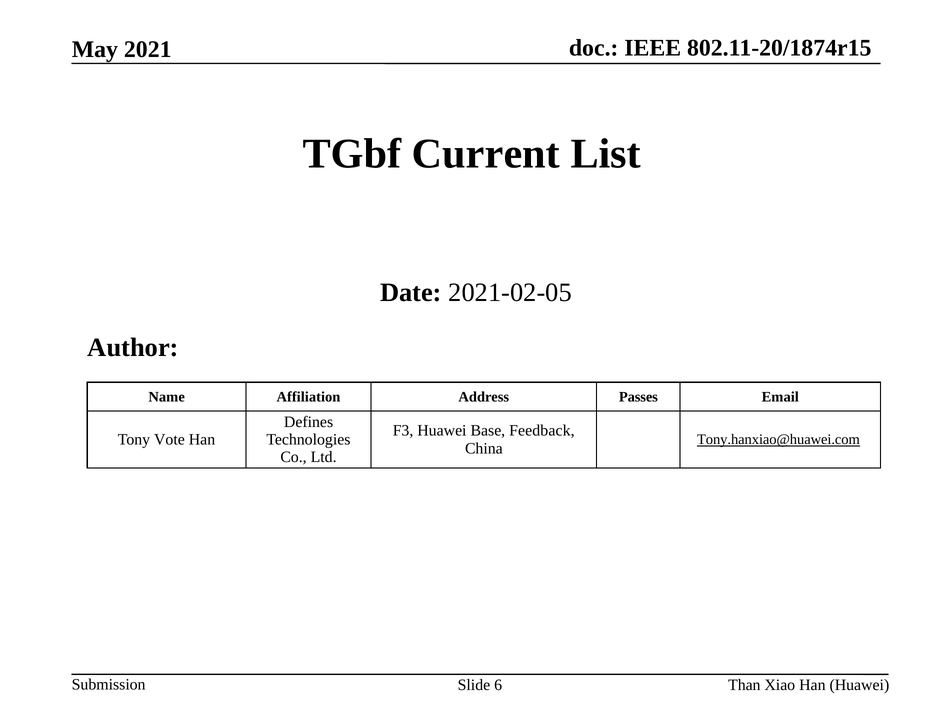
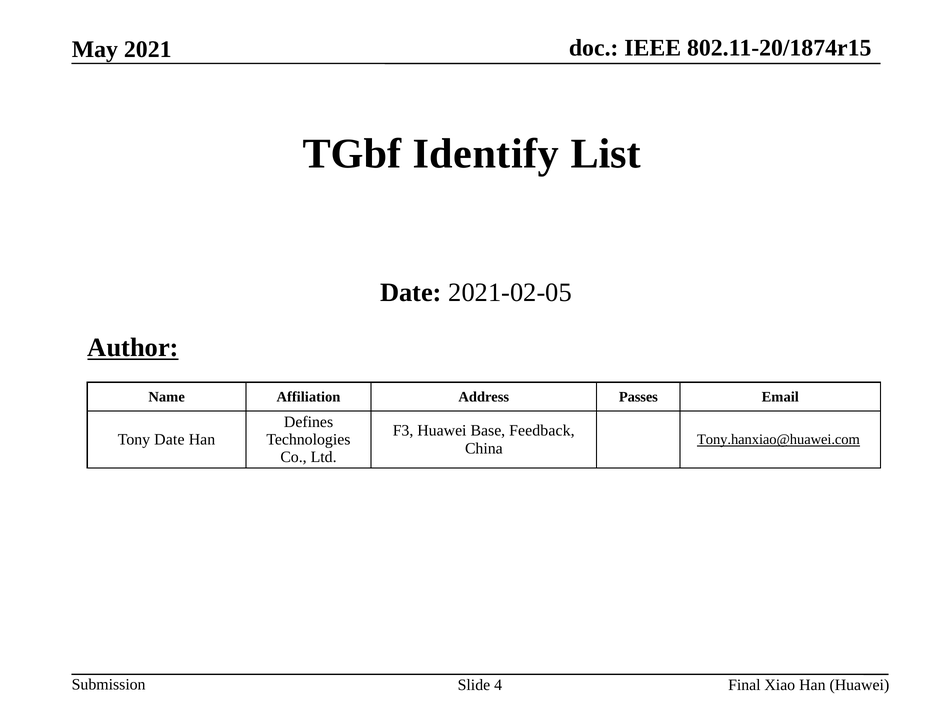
Current: Current -> Identify
Author underline: none -> present
Tony Vote: Vote -> Date
6: 6 -> 4
Than: Than -> Final
